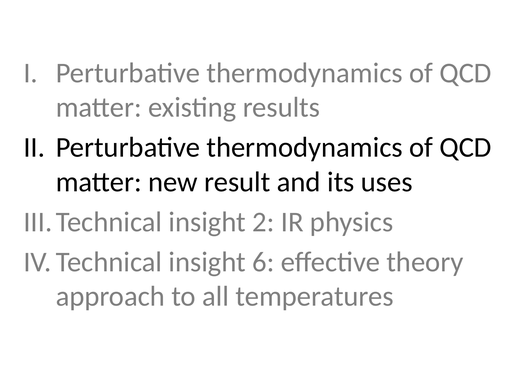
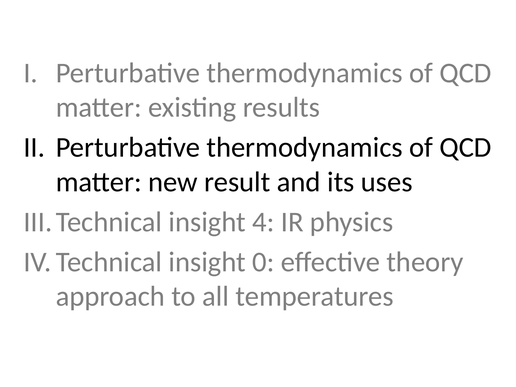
2: 2 -> 4
6: 6 -> 0
